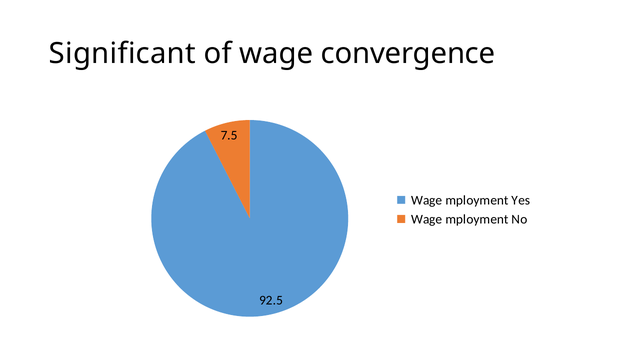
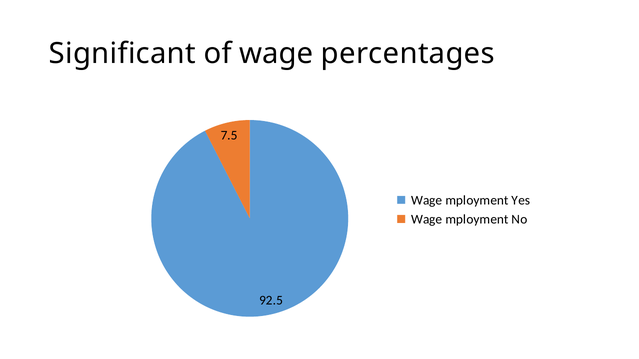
convergence: convergence -> percentages
